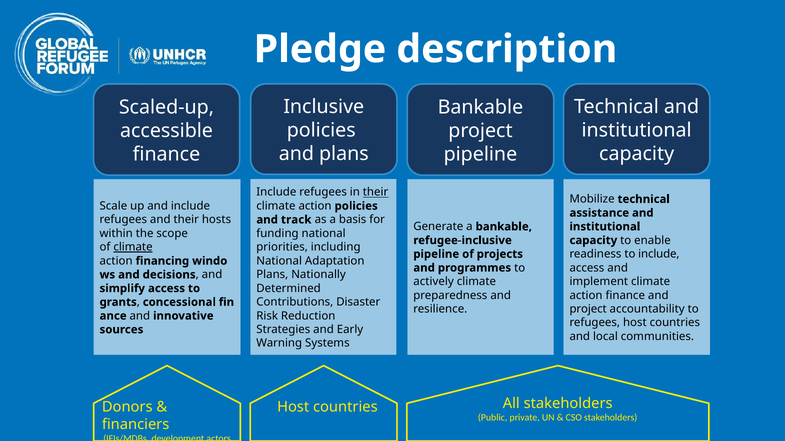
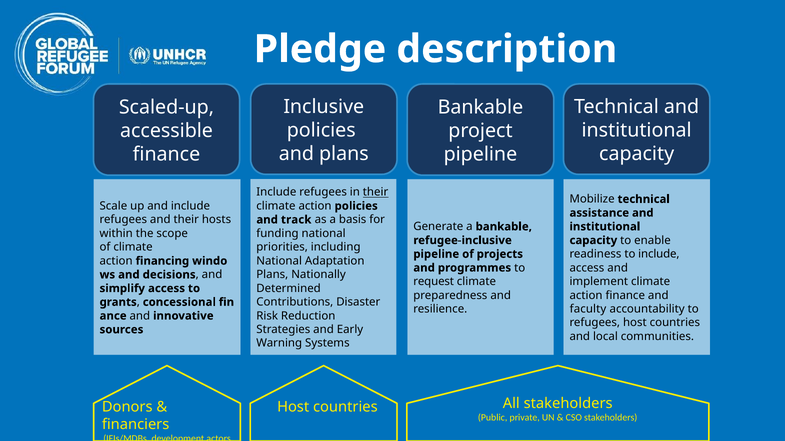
climate at (133, 247) underline: present -> none
actively: actively -> request
project at (588, 309): project -> faculty
